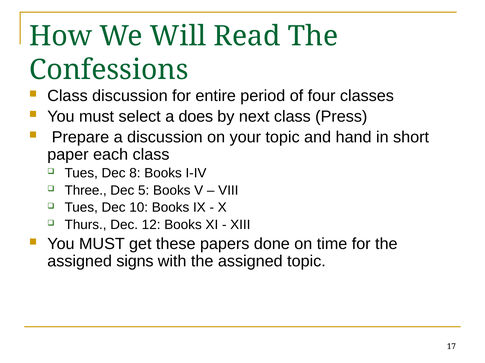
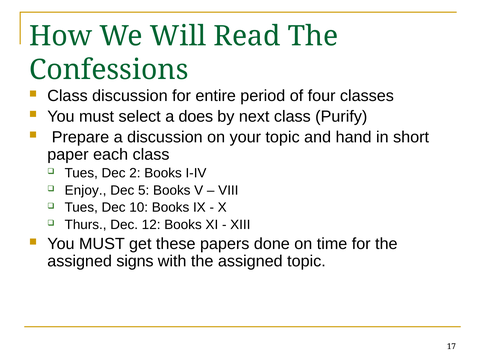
Press: Press -> Purify
8: 8 -> 2
Three: Three -> Enjoy
